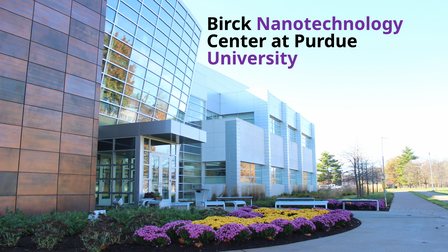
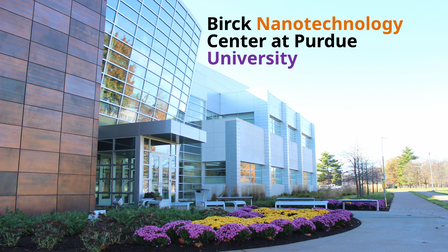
Nanotechnology colour: purple -> orange
